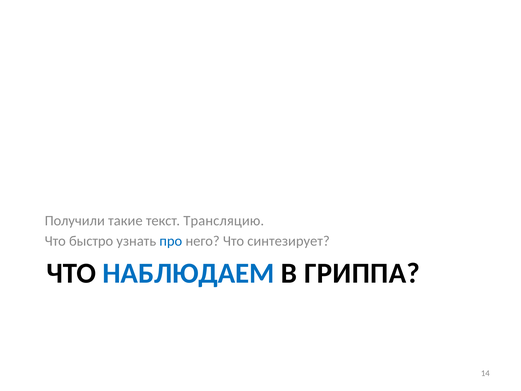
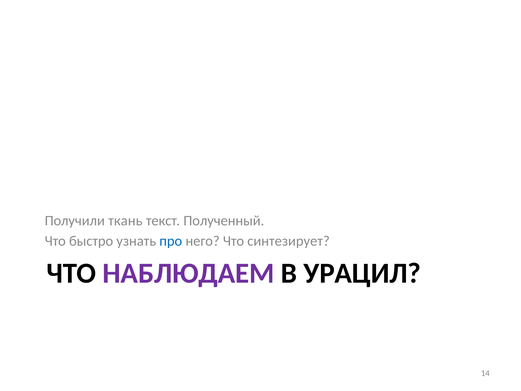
такие: такие -> ткань
Трансляцию: Трансляцию -> Полученный
НАБЛЮДАЕМ colour: blue -> purple
ГРИППА: ГРИППА -> УРАЦИЛ
